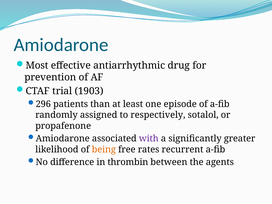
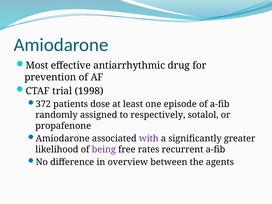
1903: 1903 -> 1998
296: 296 -> 372
than: than -> dose
being colour: orange -> purple
thrombin: thrombin -> overview
